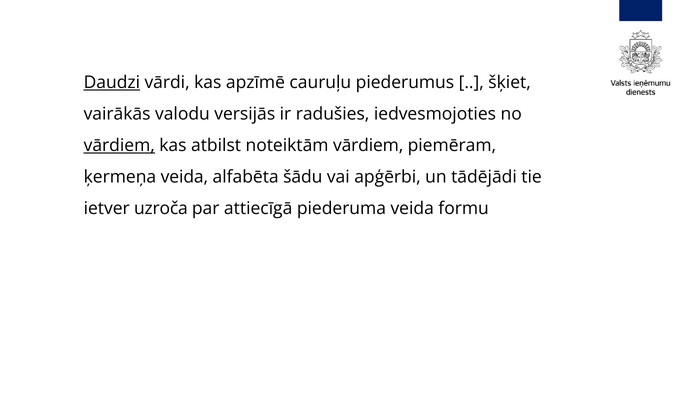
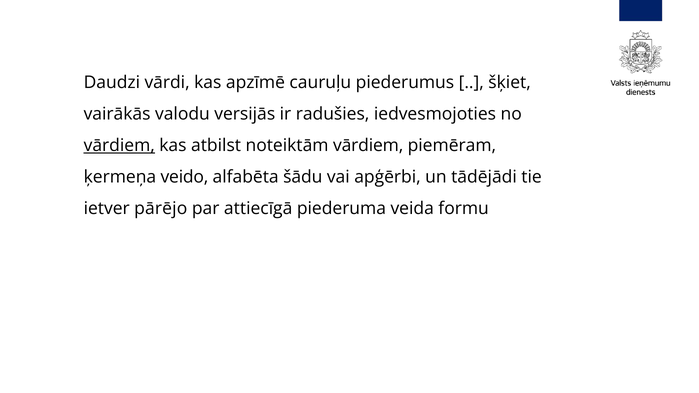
Daudzi underline: present -> none
ķermeņa veida: veida -> veido
uzroča: uzroča -> pārējo
